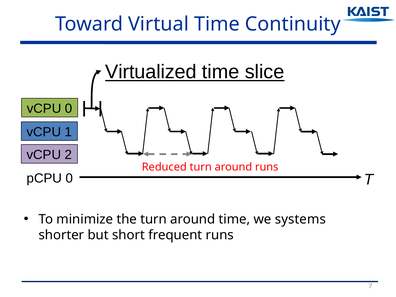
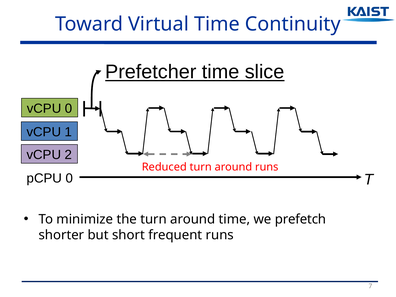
Virtualized: Virtualized -> Prefetcher
systems: systems -> prefetch
